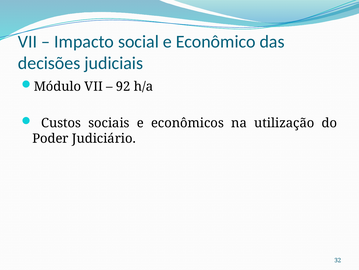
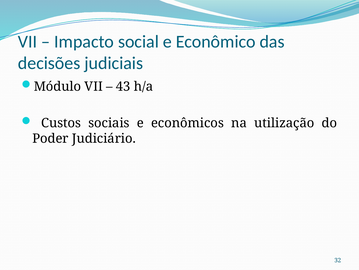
92: 92 -> 43
